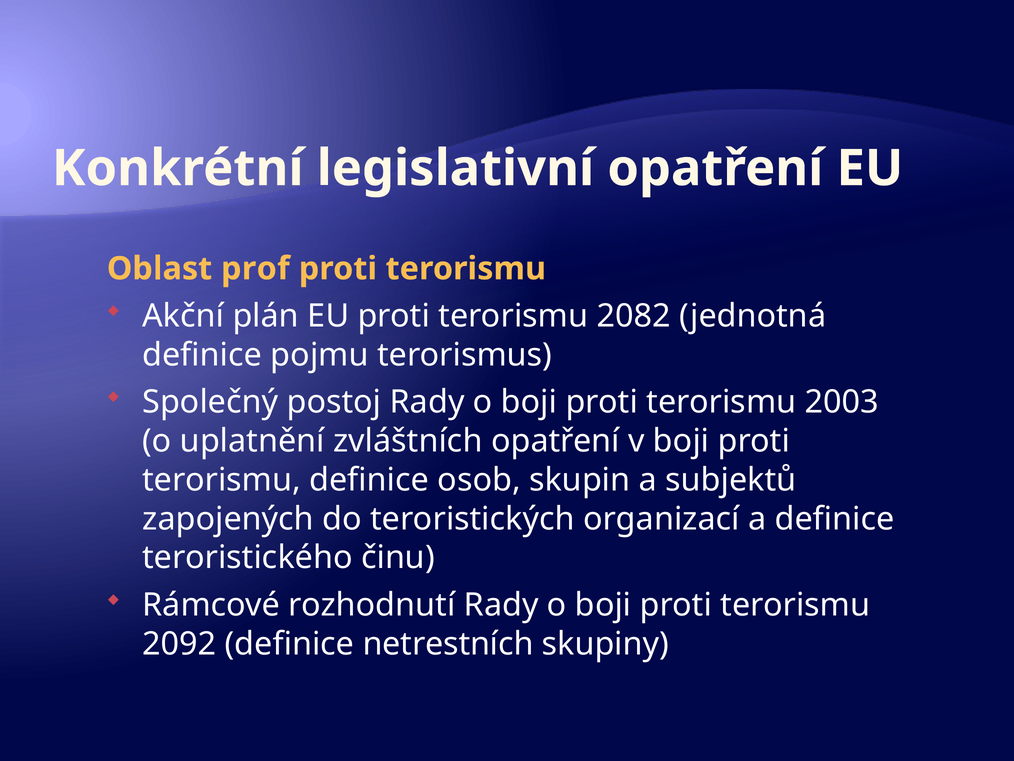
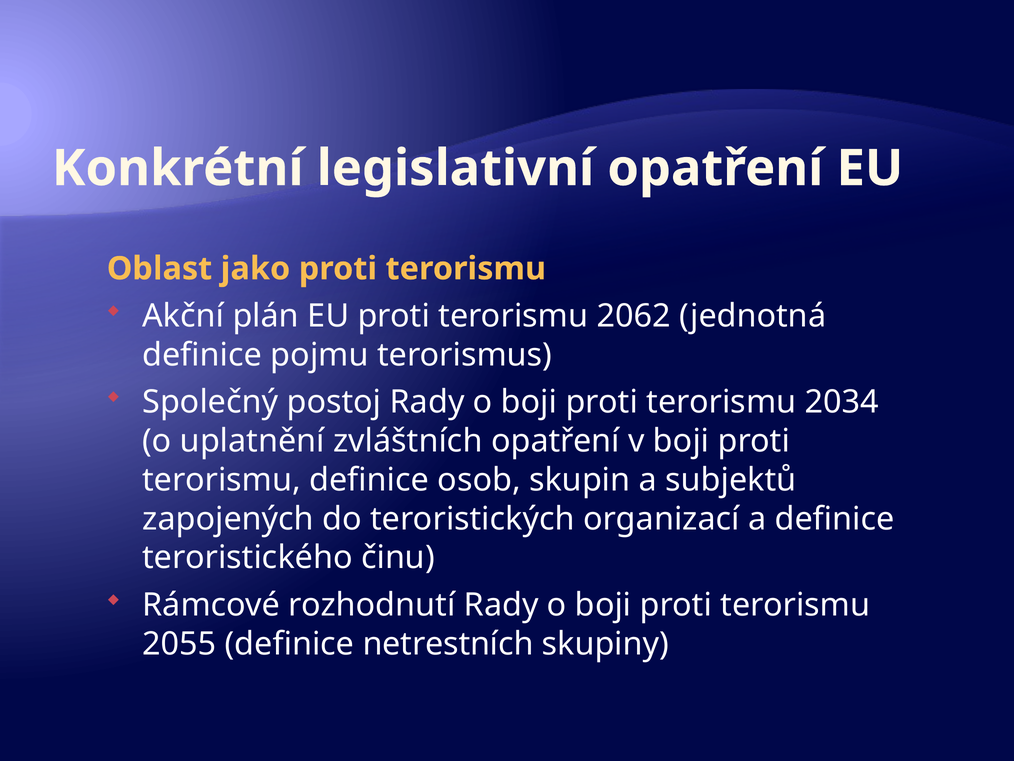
prof: prof -> jako
2082: 2082 -> 2062
2003: 2003 -> 2034
2092: 2092 -> 2055
